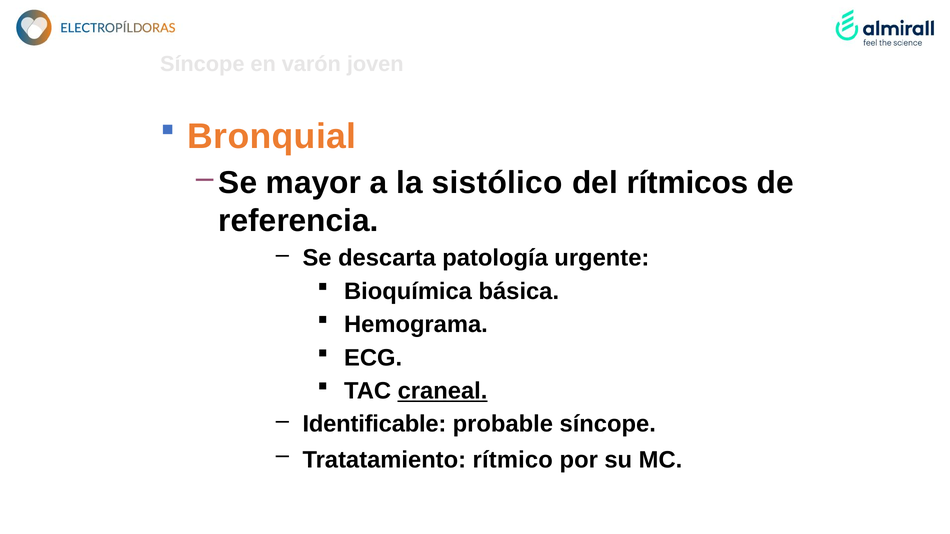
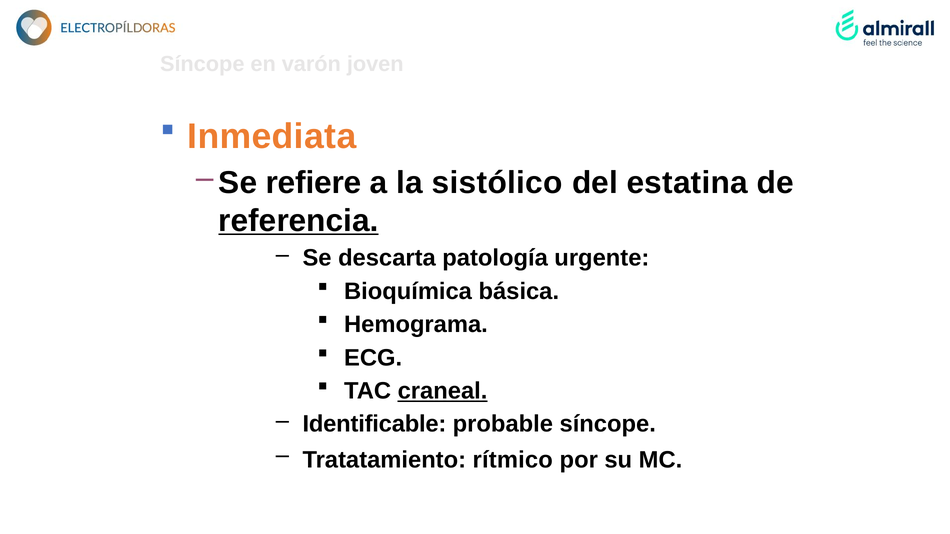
Bronquial: Bronquial -> Inmediata
mayor: mayor -> refiere
rítmicos: rítmicos -> estatina
referencia underline: none -> present
